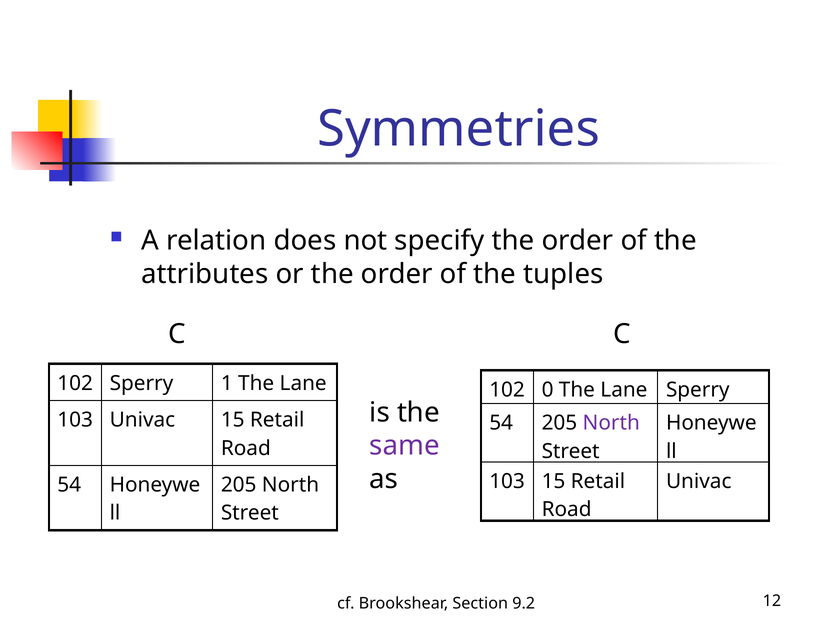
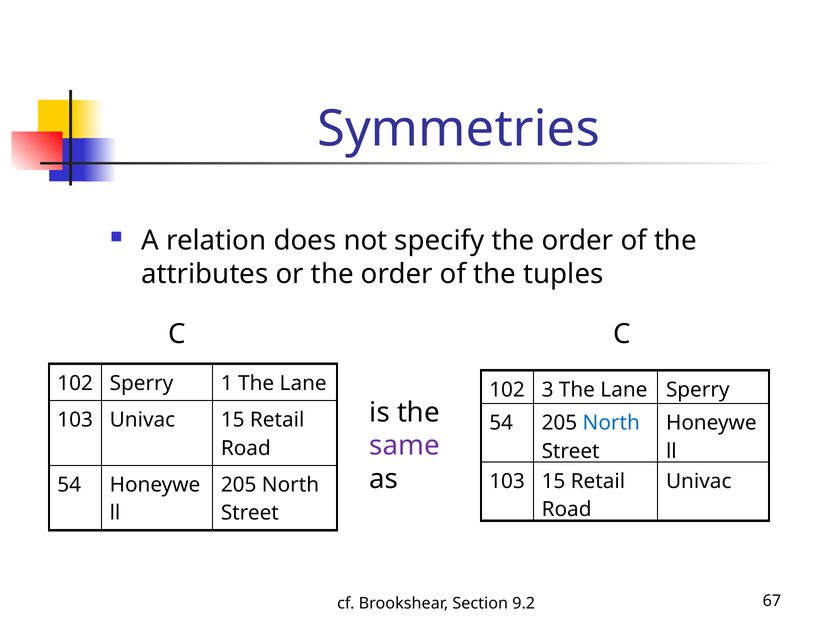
0: 0 -> 3
North at (611, 423) colour: purple -> blue
12: 12 -> 67
